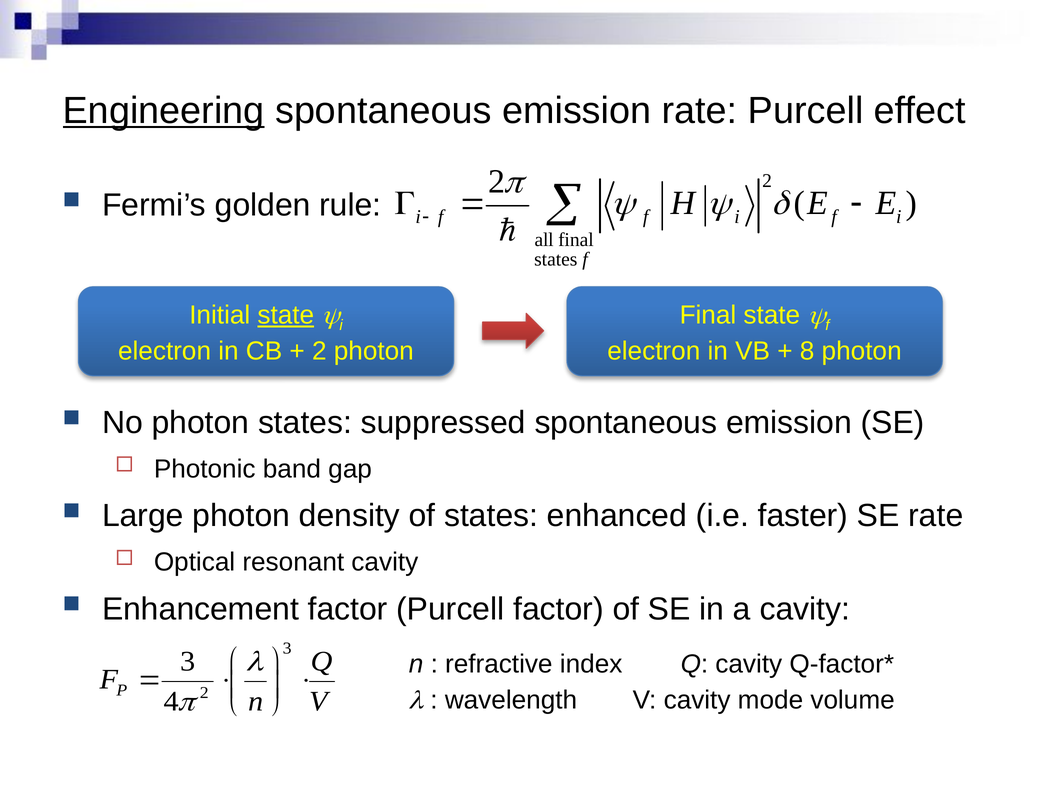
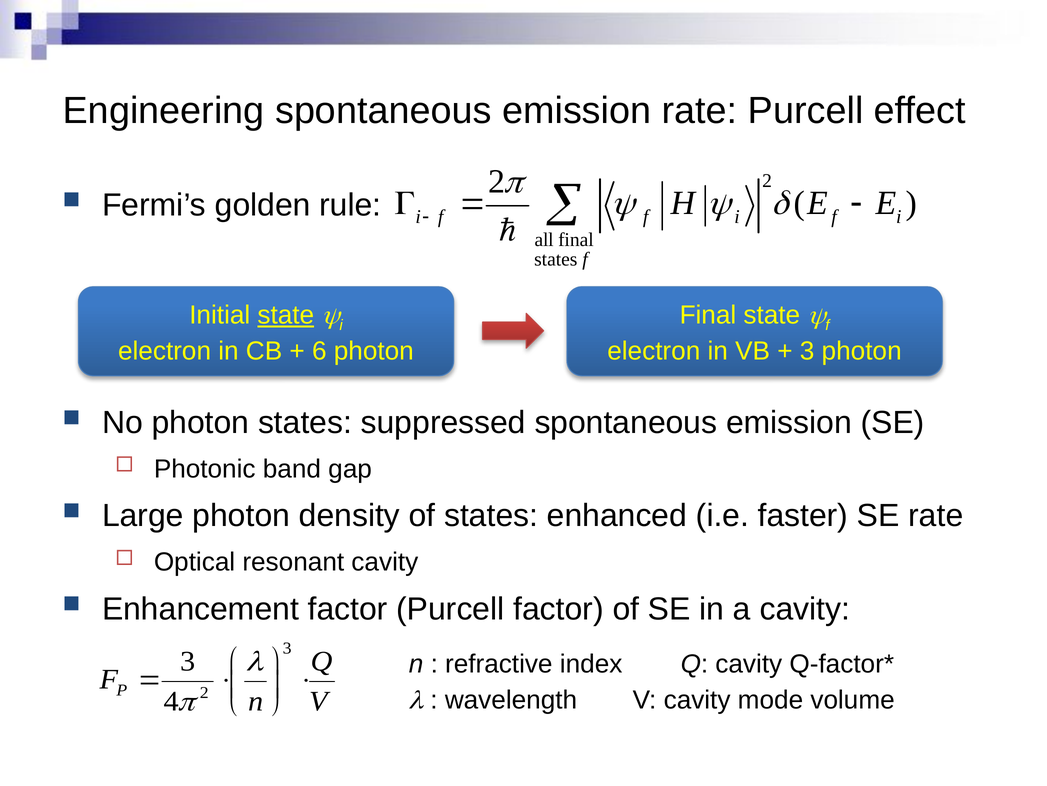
Engineering underline: present -> none
2 at (319, 351): 2 -> 6
8 at (807, 351): 8 -> 3
